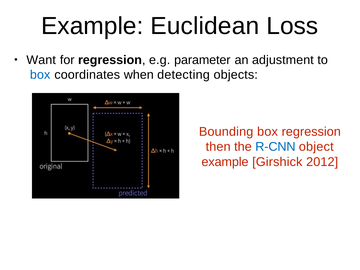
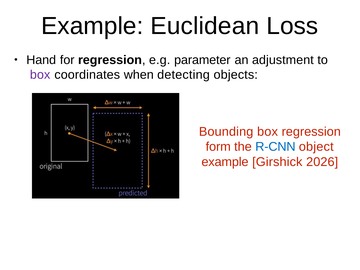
Want: Want -> Hand
box at (40, 75) colour: blue -> purple
then: then -> form
2012: 2012 -> 2026
